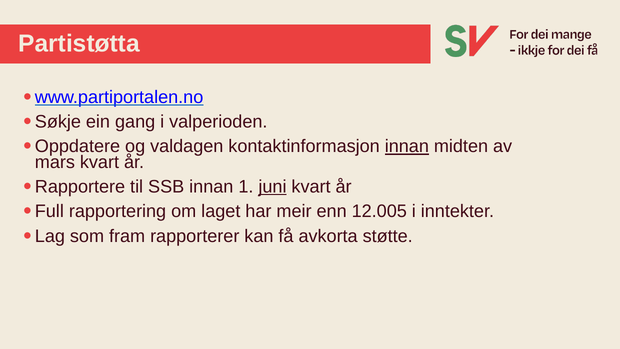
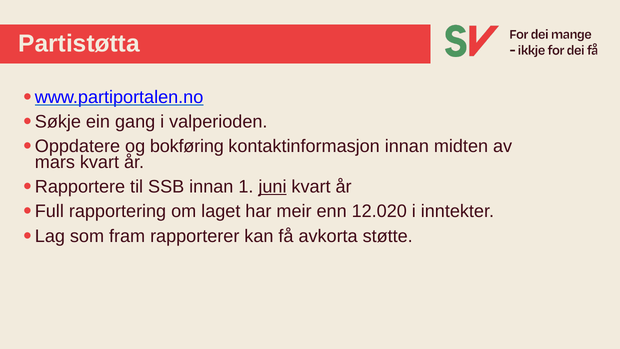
valdagen: valdagen -> bokføring
innan at (407, 146) underline: present -> none
12.005: 12.005 -> 12.020
